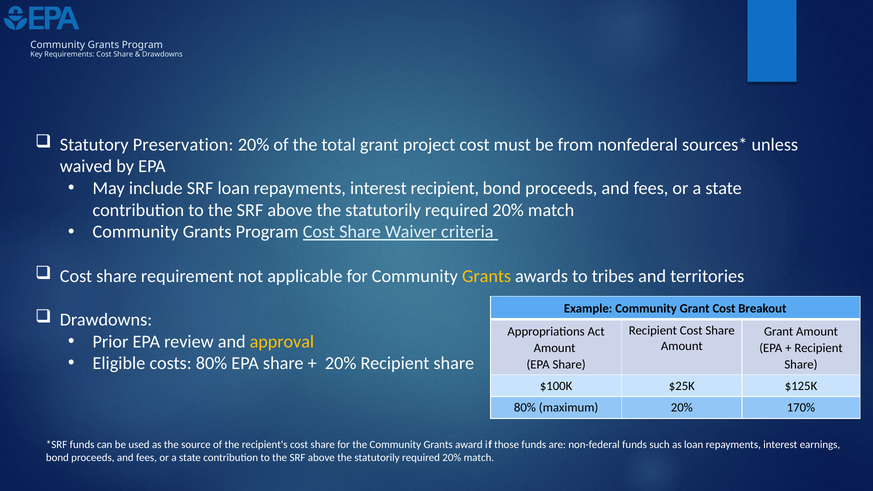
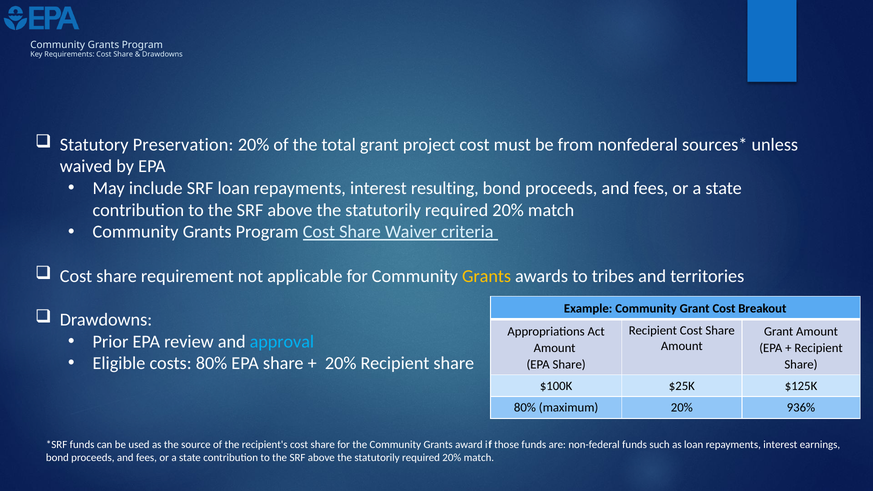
interest recipient: recipient -> resulting
approval colour: yellow -> light blue
170%: 170% -> 936%
